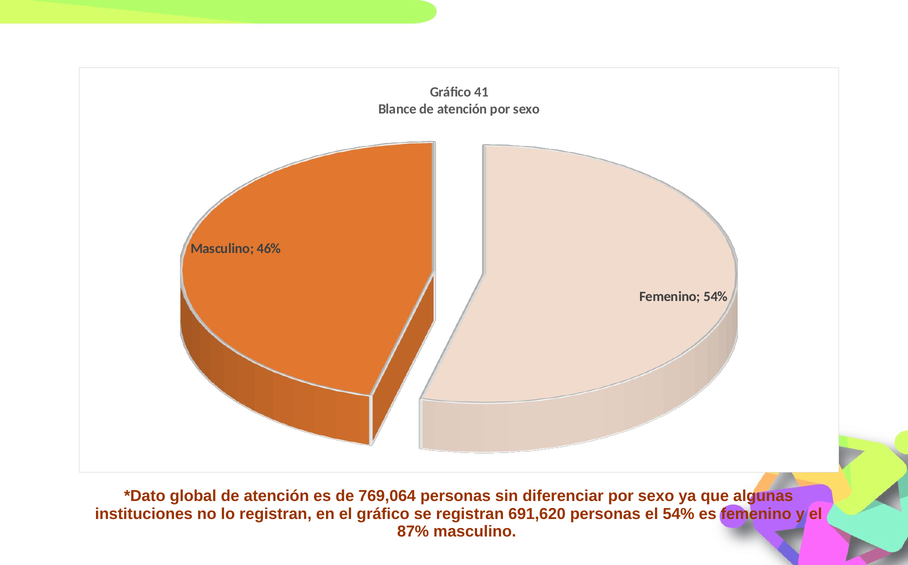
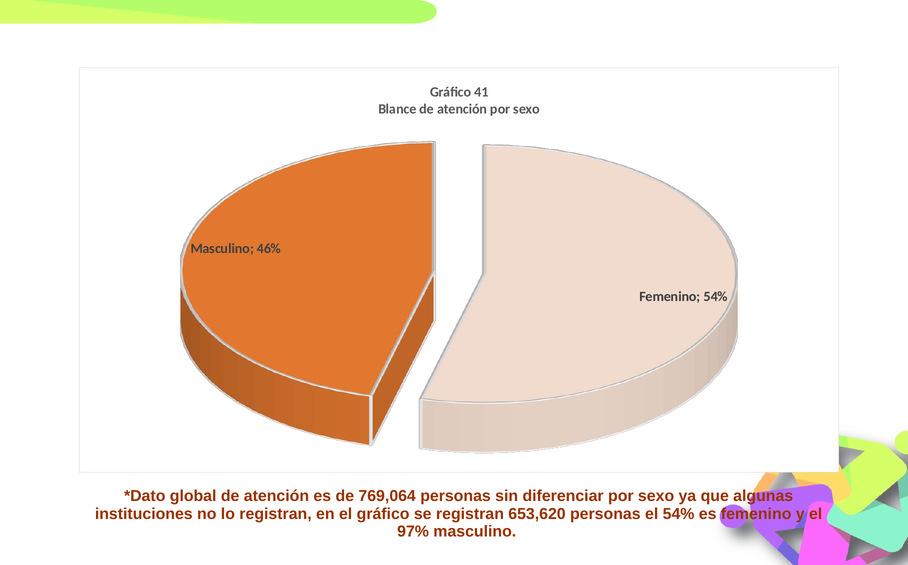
691,620: 691,620 -> 653,620
87%: 87% -> 97%
